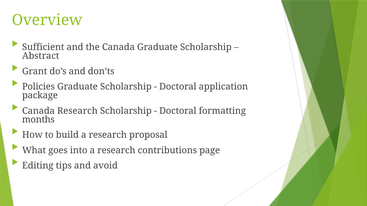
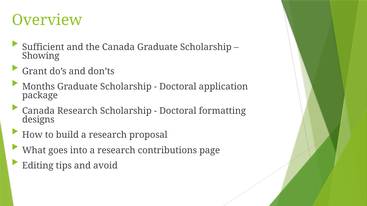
Abstract: Abstract -> Showing
Policies: Policies -> Months
months: months -> designs
